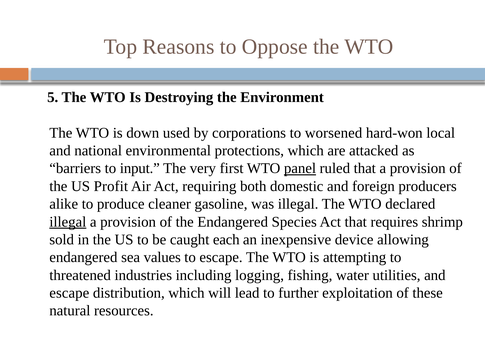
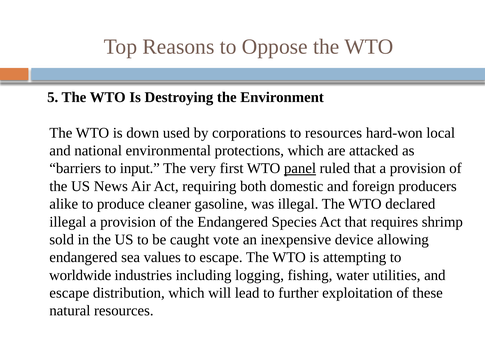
to worsened: worsened -> resources
Profit: Profit -> News
illegal at (68, 222) underline: present -> none
each: each -> vote
threatened: threatened -> worldwide
